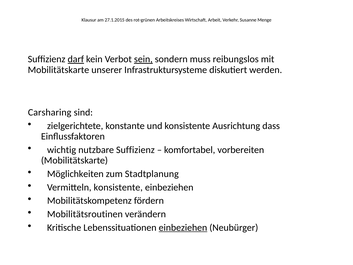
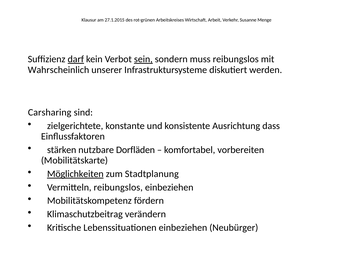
Mobilitätskarte at (58, 70): Mobilitätskarte -> Wahrscheinlich
wichtig: wichtig -> stärken
nutzbare Suffizienz: Suffizienz -> Dorfläden
Möglichkeiten underline: none -> present
Vermitteln konsistente: konsistente -> reibungslos
Mobilitätsroutinen: Mobilitätsroutinen -> Klimaschutzbeitrag
einbeziehen at (183, 227) underline: present -> none
